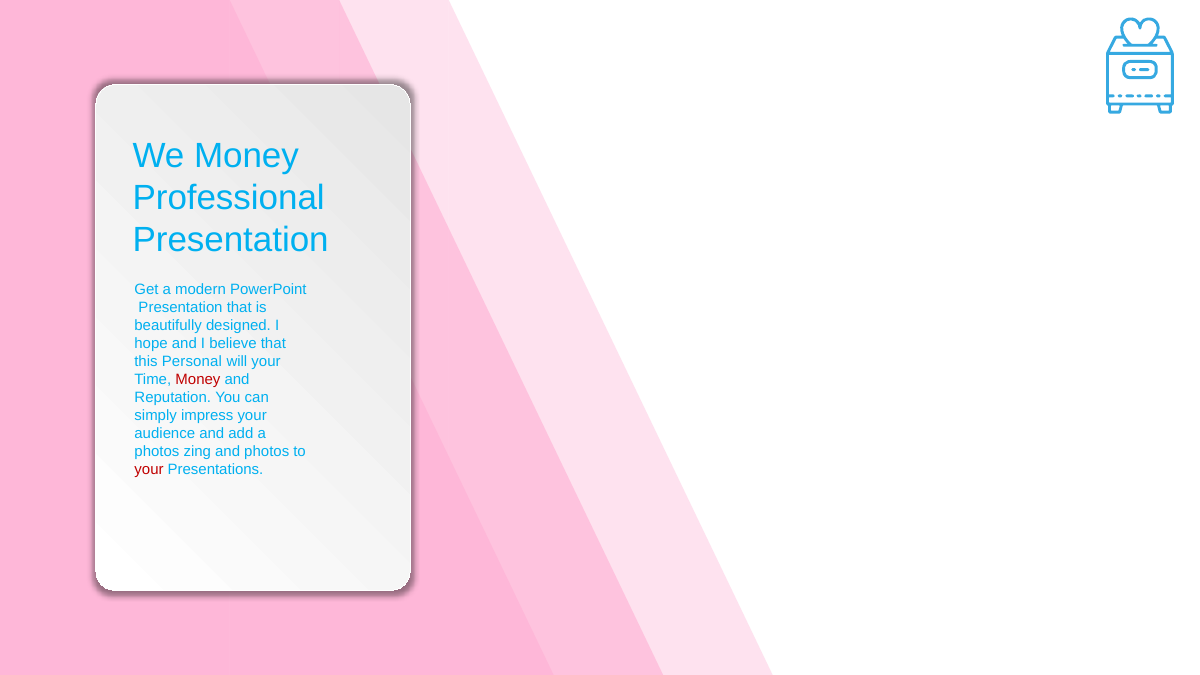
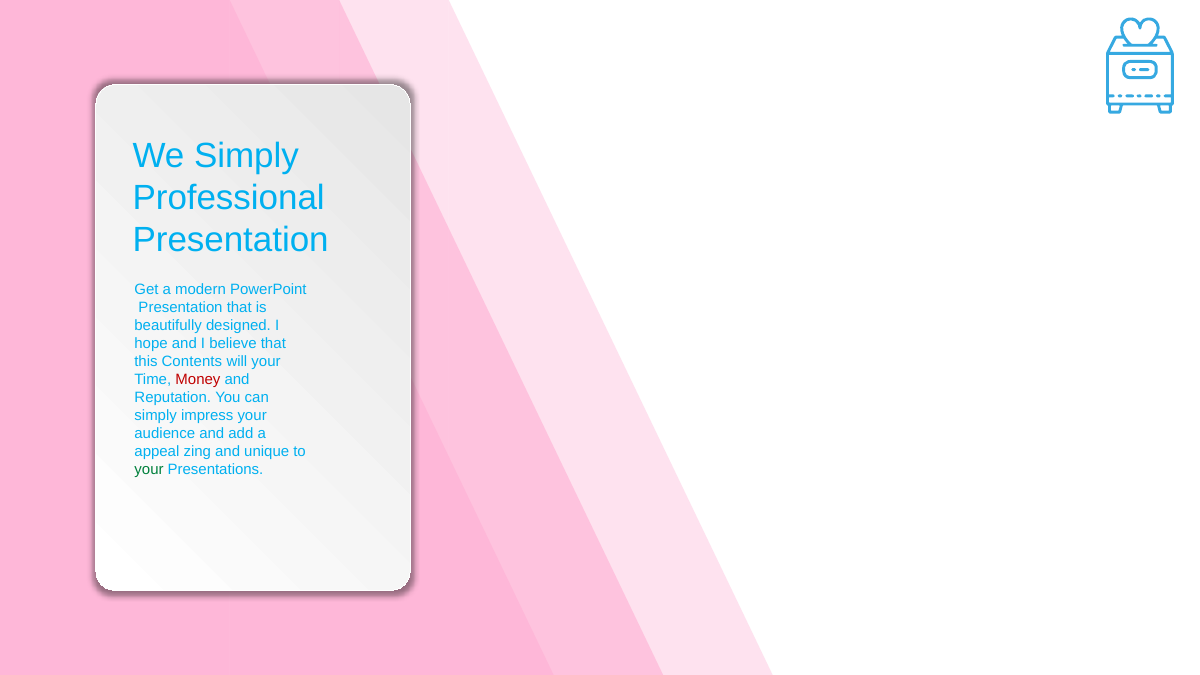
We Money: Money -> Simply
Personal: Personal -> Contents
photos at (157, 451): photos -> appeal
and photos: photos -> unique
your at (149, 469) colour: red -> green
